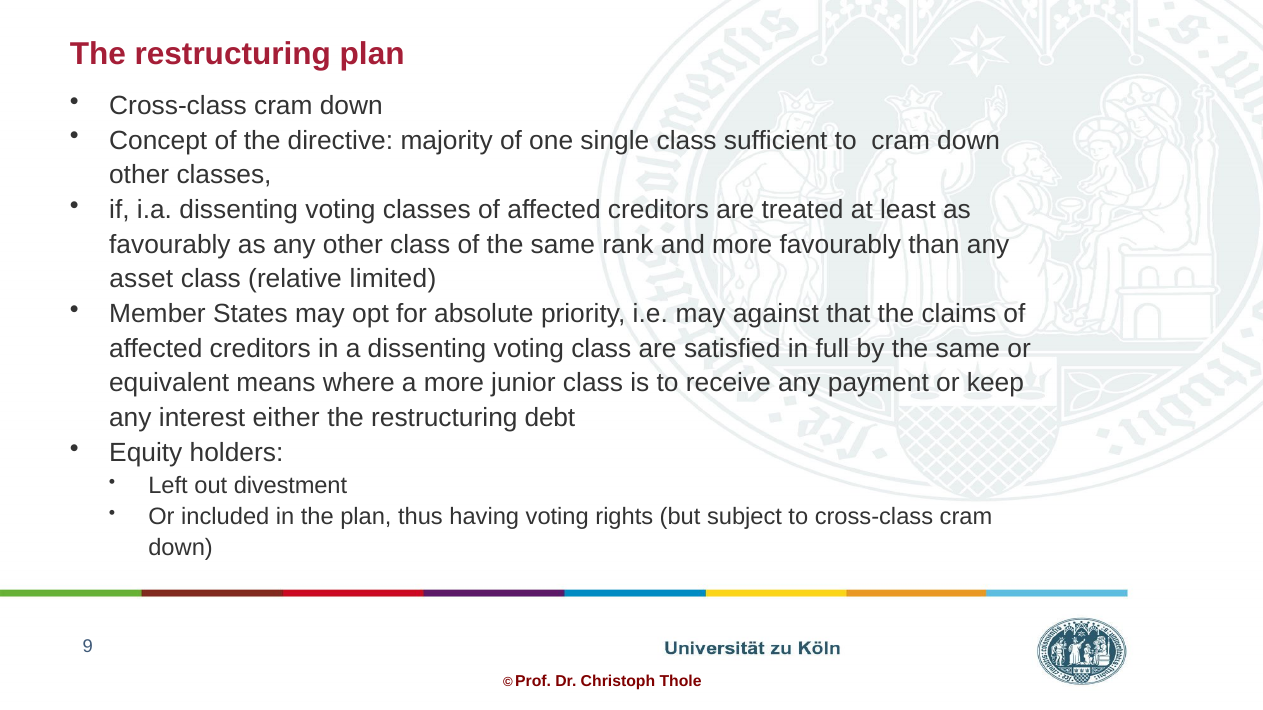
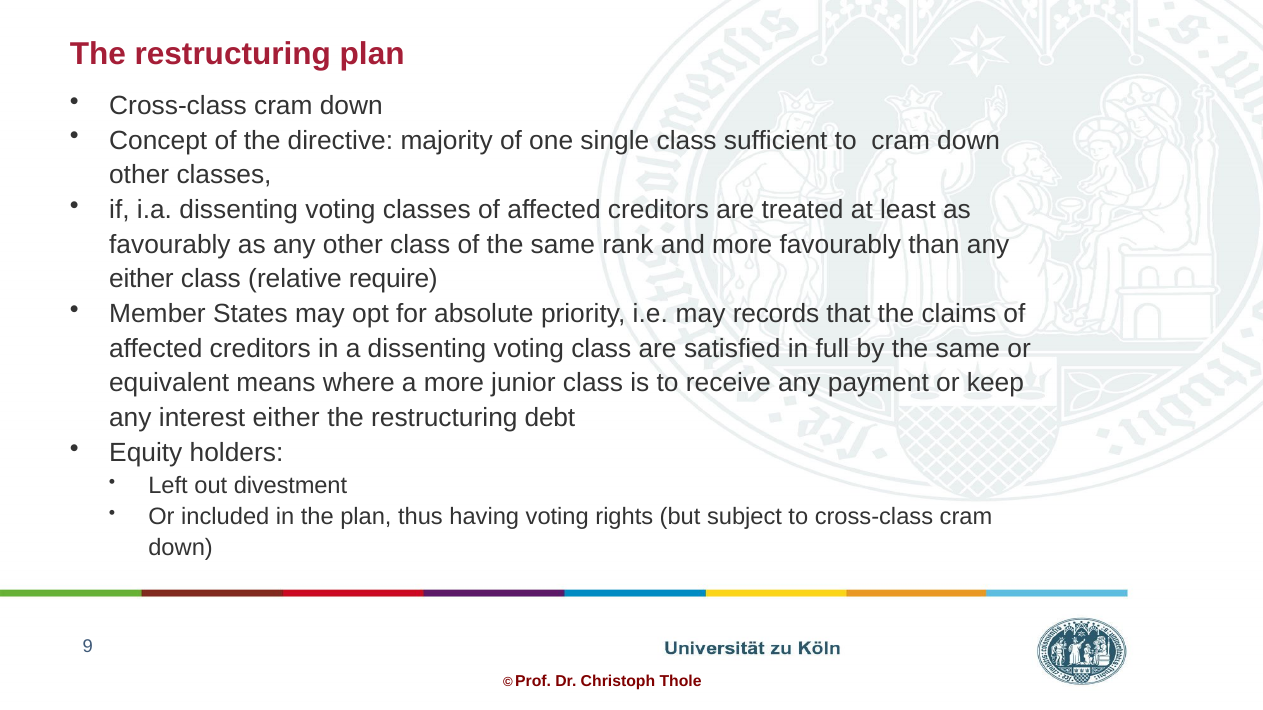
asset at (141, 279): asset -> either
limited: limited -> require
against: against -> records
